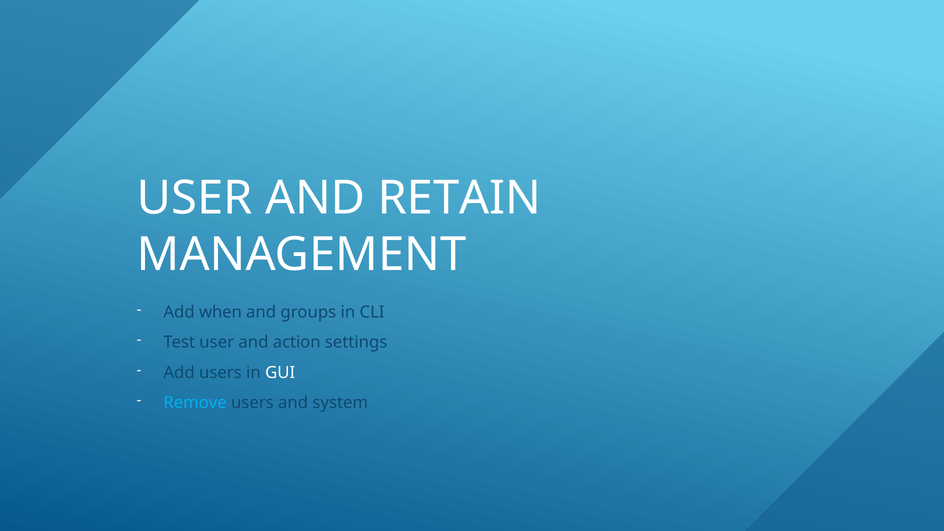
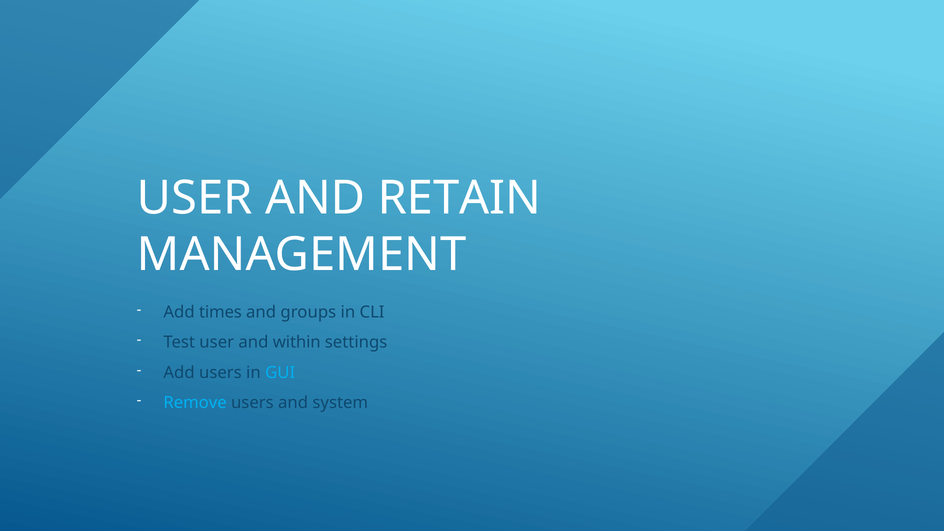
when: when -> times
action: action -> within
GUI colour: white -> light blue
